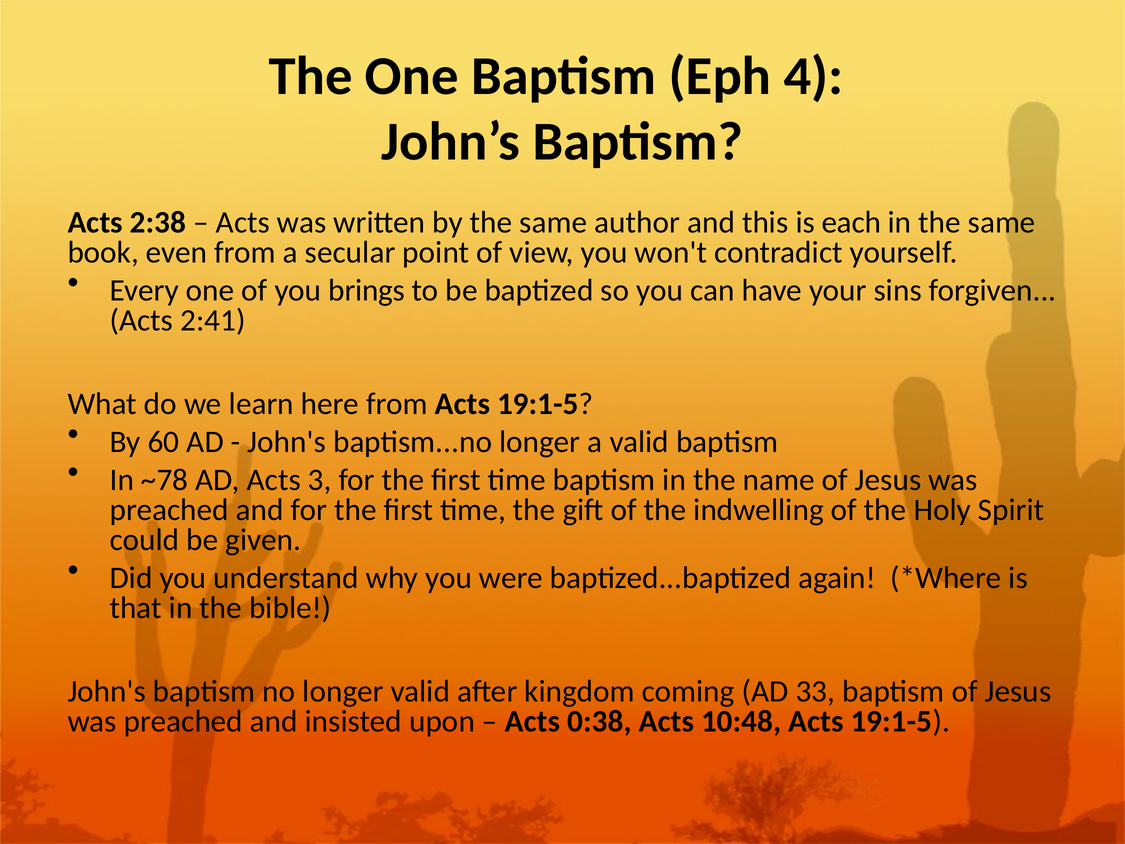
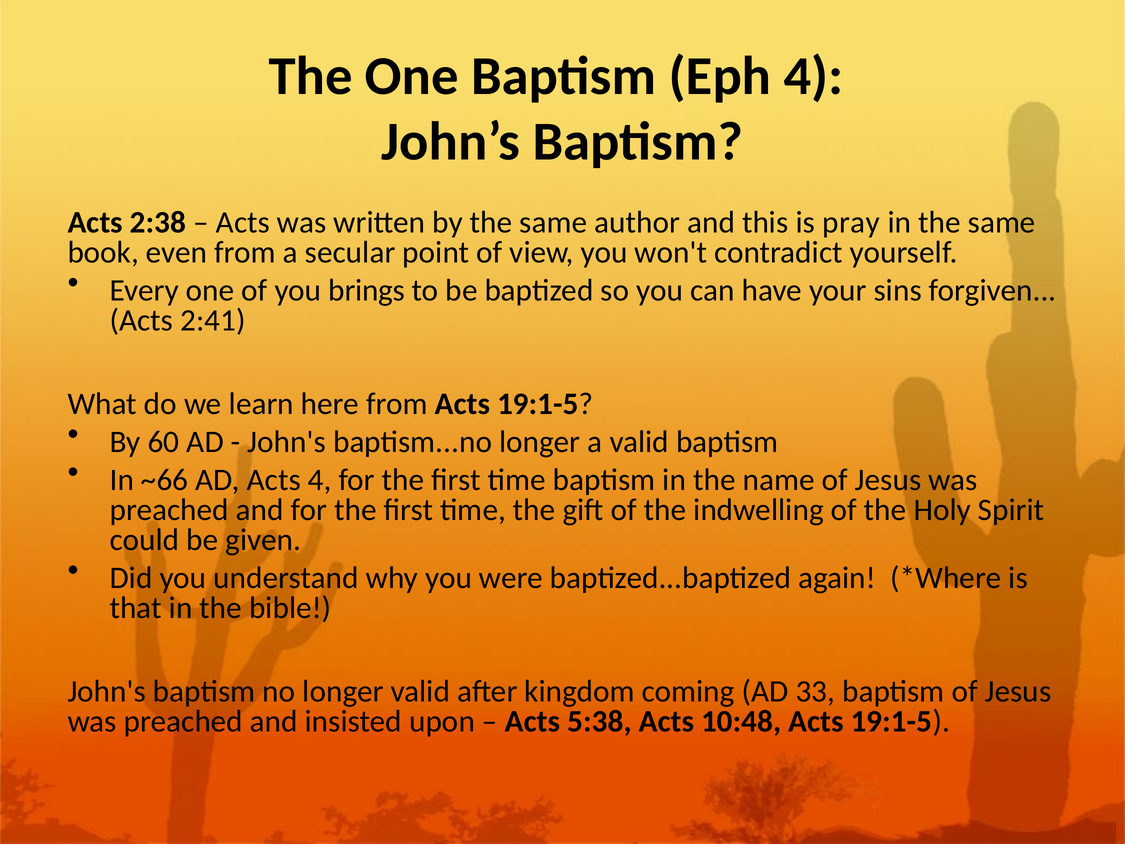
each: each -> pray
~78: ~78 -> ~66
Acts 3: 3 -> 4
0:38: 0:38 -> 5:38
